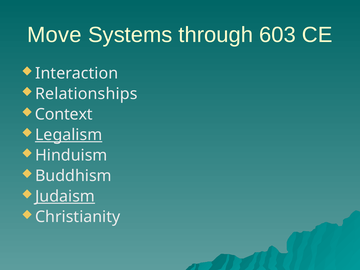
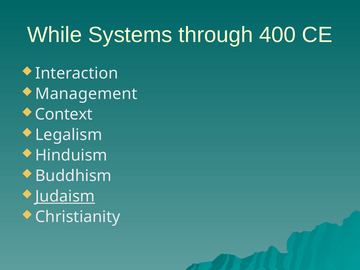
Move: Move -> While
603: 603 -> 400
Relationships: Relationships -> Management
Legalism underline: present -> none
